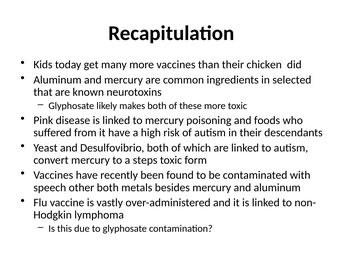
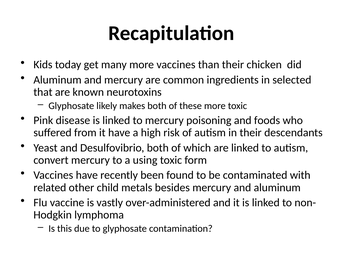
steps: steps -> using
speech: speech -> related
other both: both -> child
